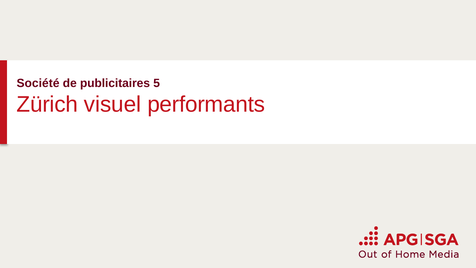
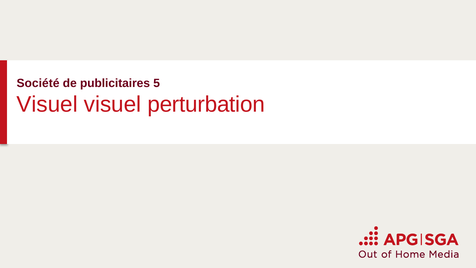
Zürich at (47, 104): Zürich -> Visuel
performants: performants -> perturbation
